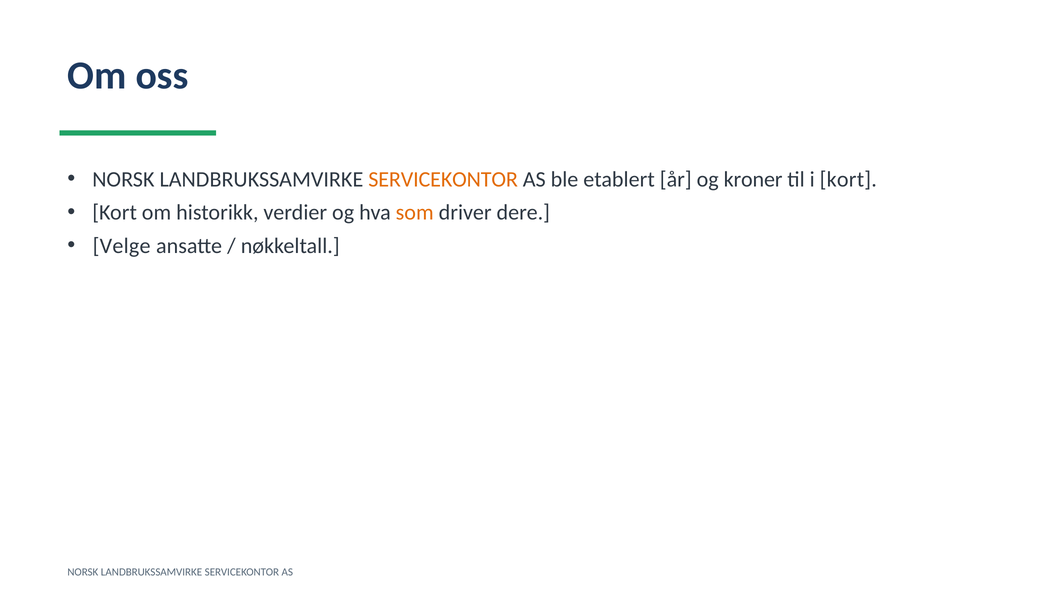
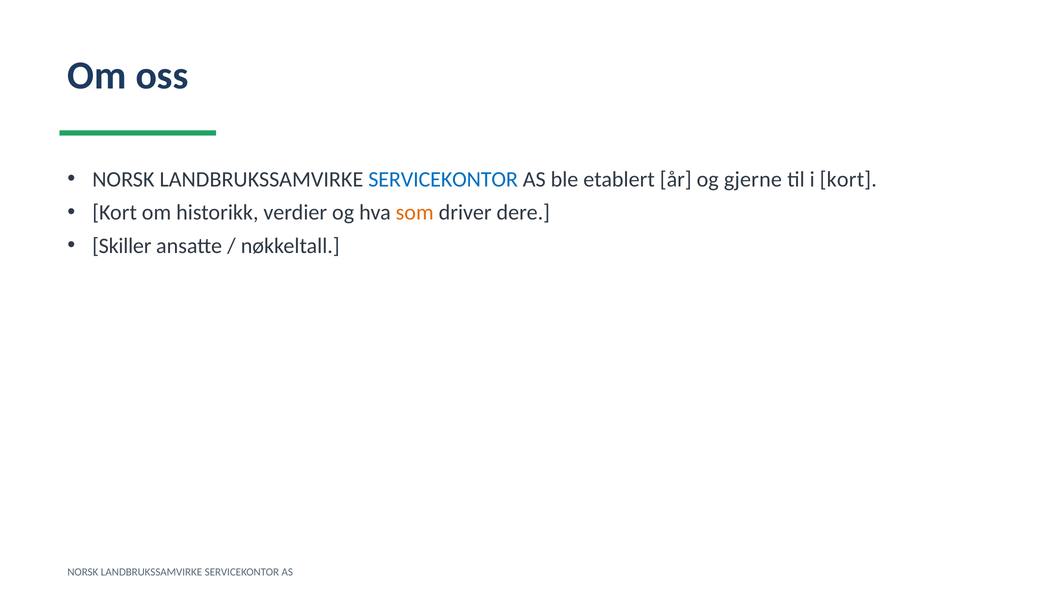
SERVICEKONTOR at (443, 180) colour: orange -> blue
kroner: kroner -> gjerne
Velge: Velge -> Skiller
